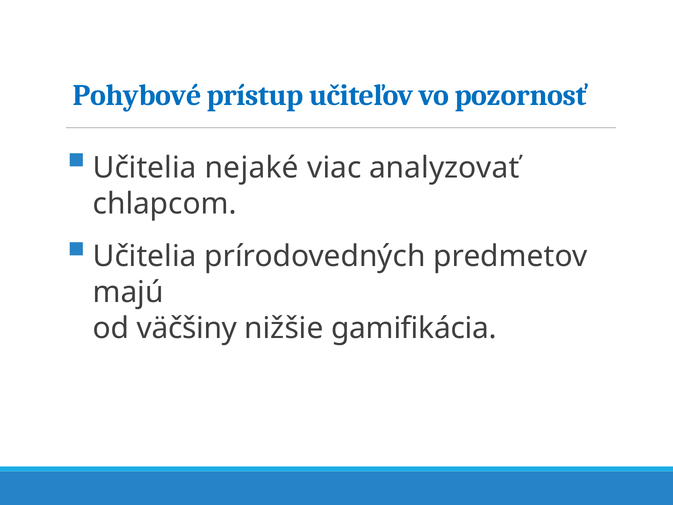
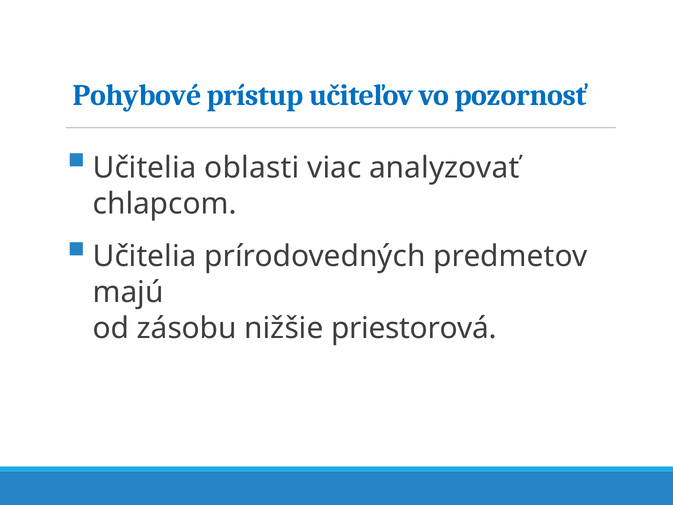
nejaké: nejaké -> oblasti
väčšiny: väčšiny -> zásobu
gamifikácia: gamifikácia -> priestorová
